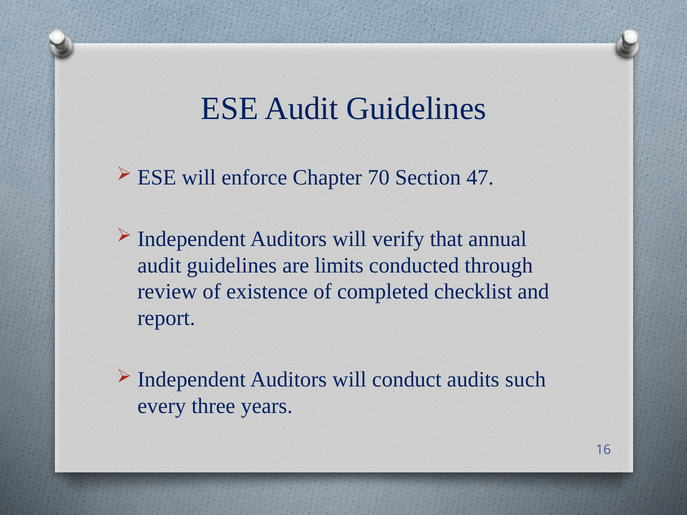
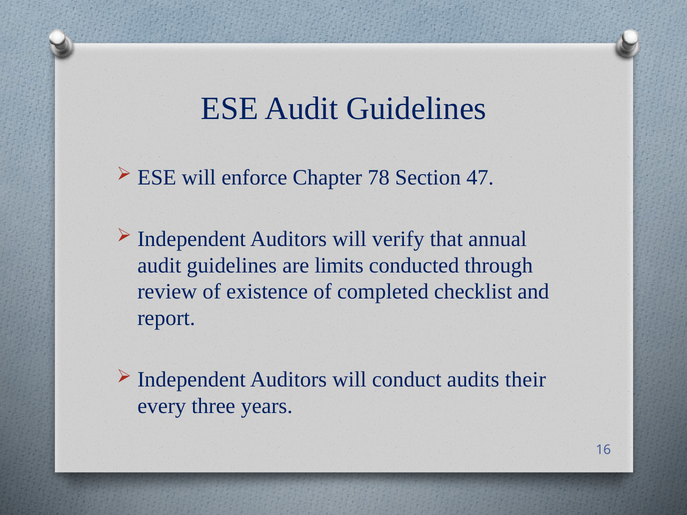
70: 70 -> 78
such: such -> their
